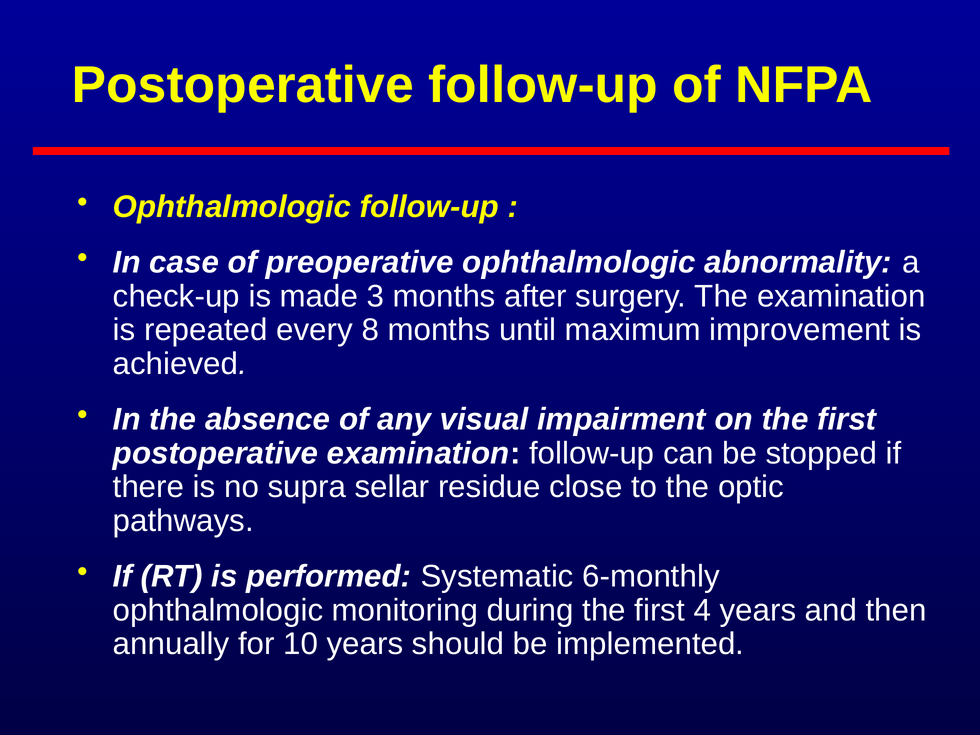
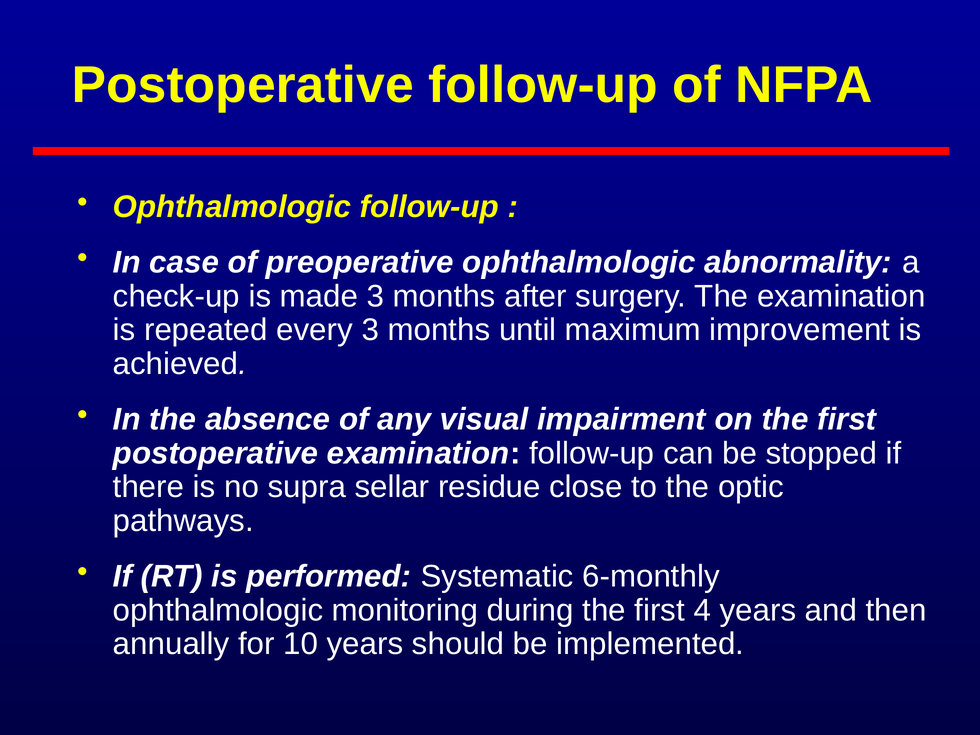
every 8: 8 -> 3
